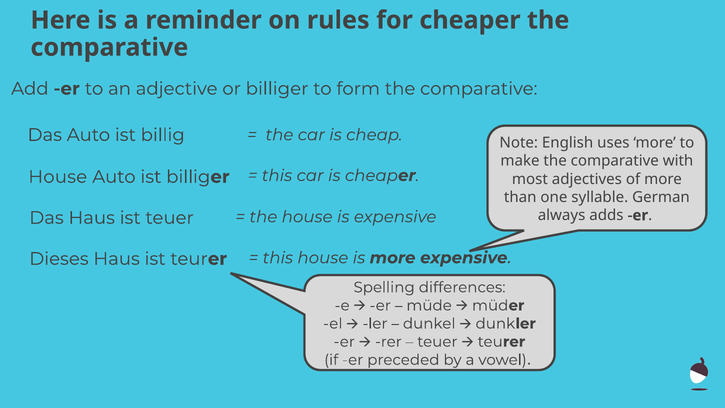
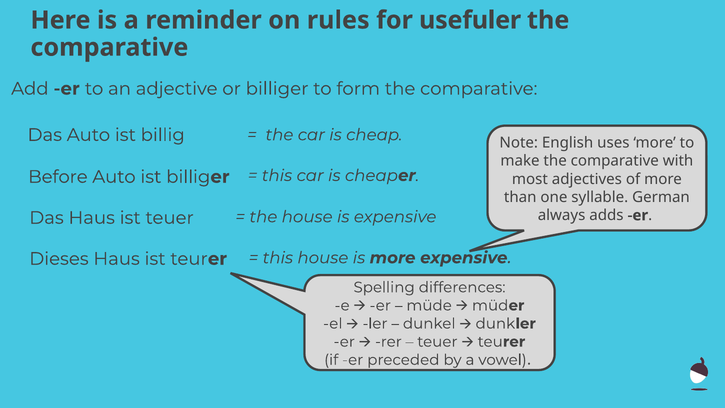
for cheaper: cheaper -> usefuler
House at (58, 177): House -> Before
